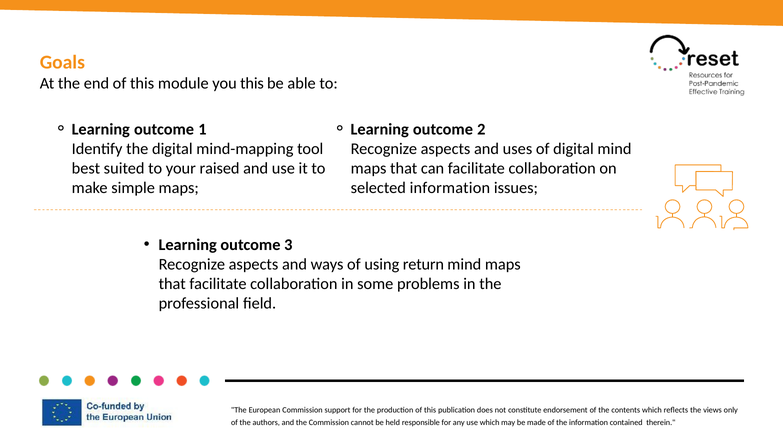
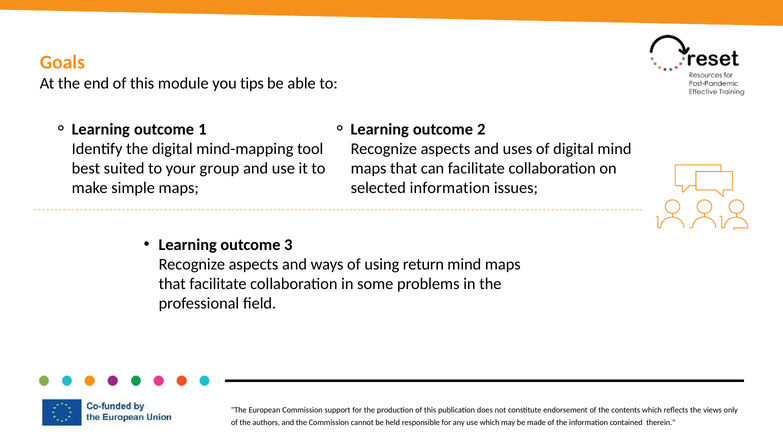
you this: this -> tips
raised: raised -> group
